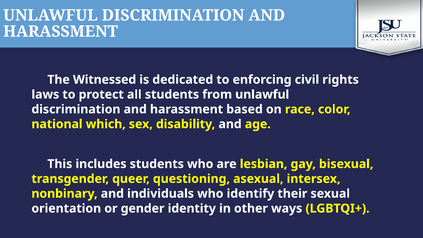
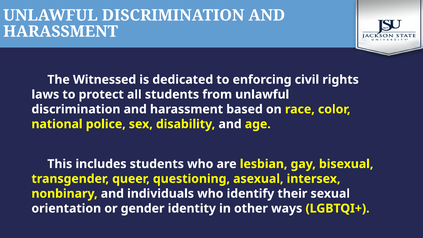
which: which -> police
